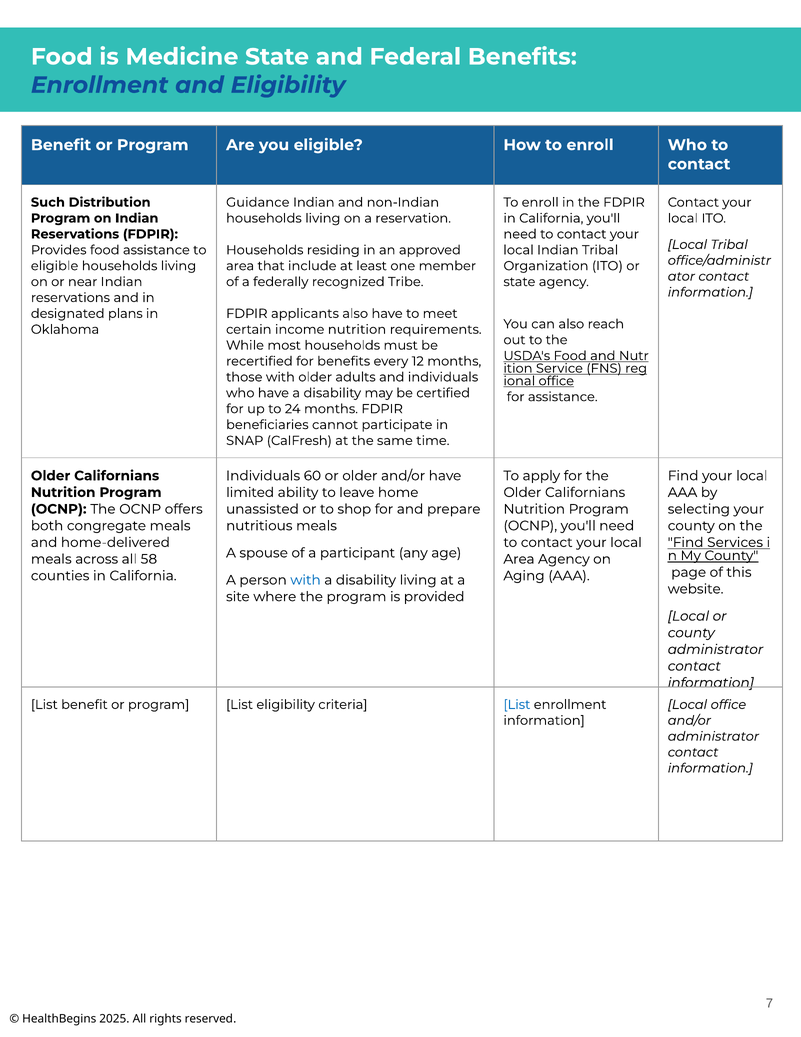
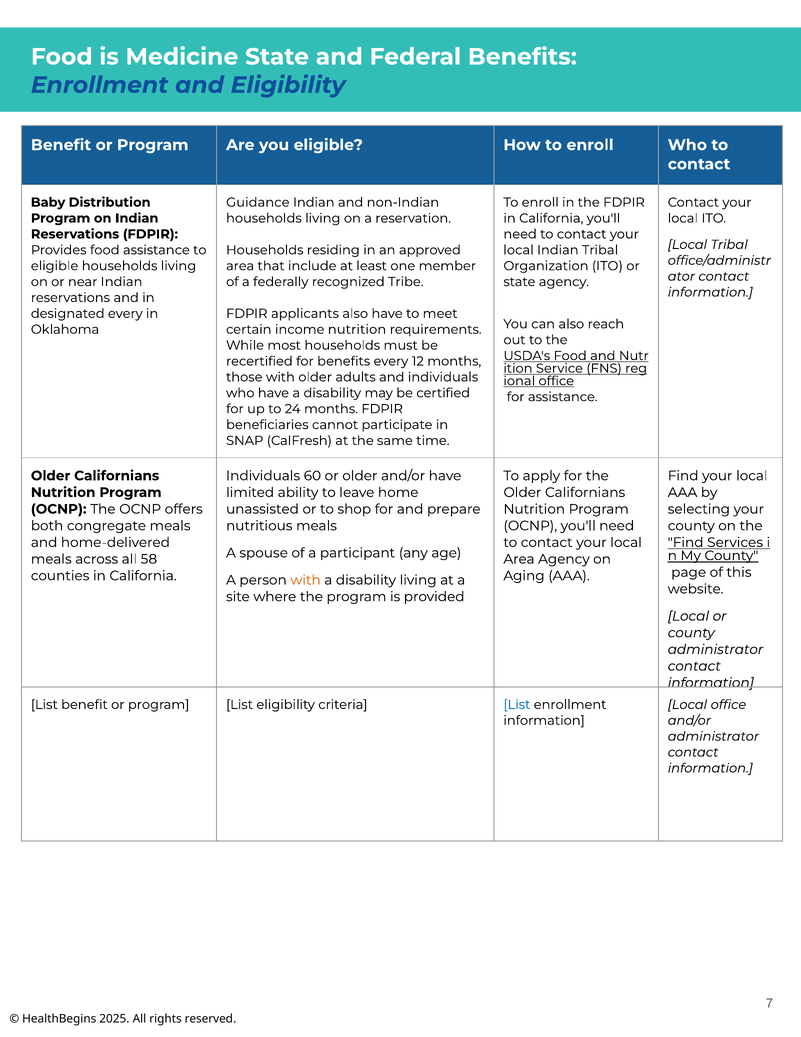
Such: Such -> Baby
designated plans: plans -> every
with at (306, 580) colour: blue -> orange
